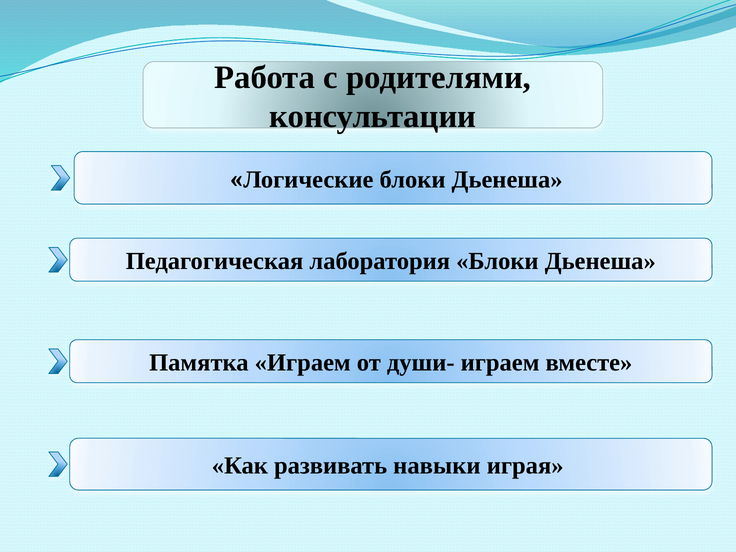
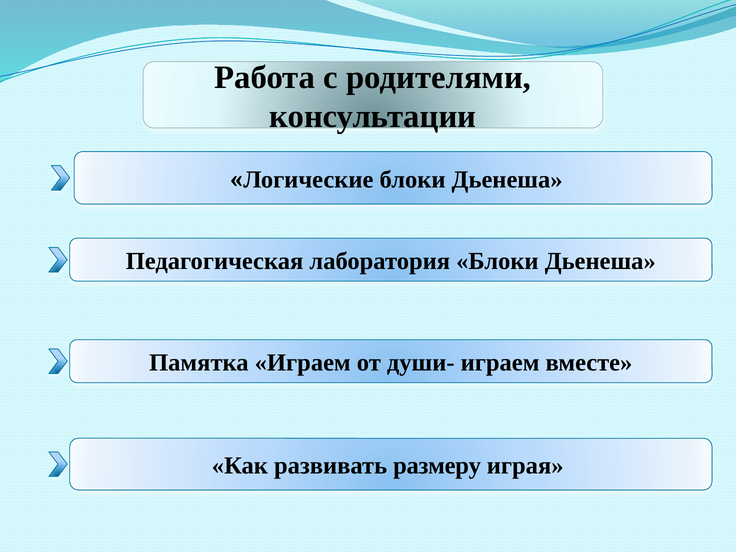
навыки: навыки -> размеру
